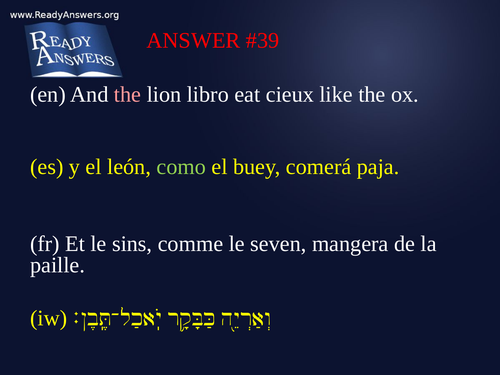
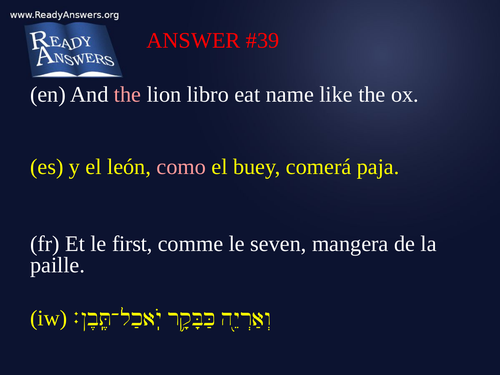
cieux: cieux -> name
como colour: light green -> pink
sins: sins -> first
